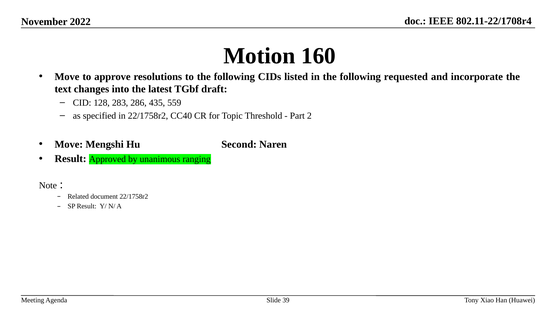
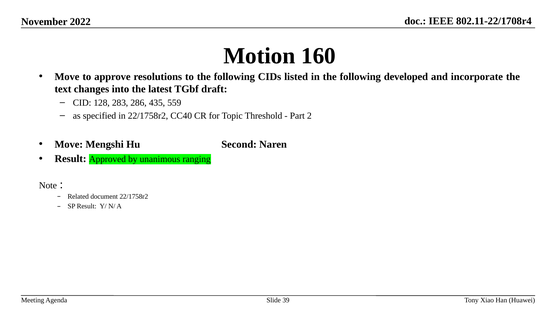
requested: requested -> developed
